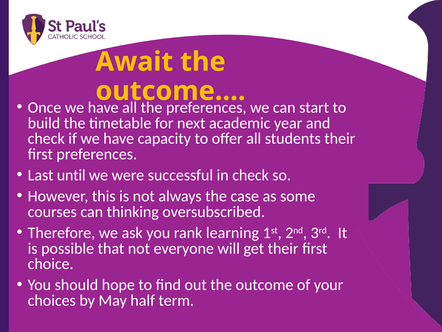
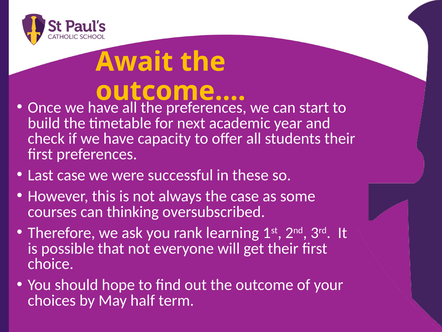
Last until: until -> case
in check: check -> these
